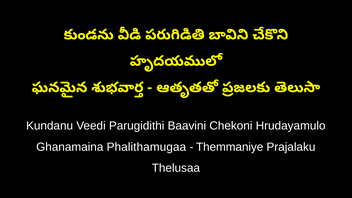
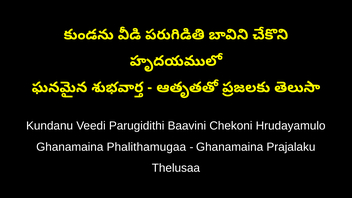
Themmaniye at (230, 147): Themmaniye -> Ghanamaina
